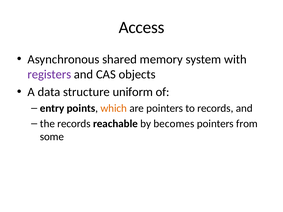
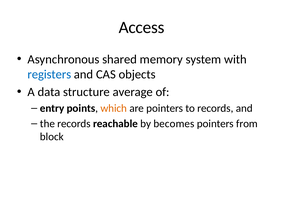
registers colour: purple -> blue
uniform: uniform -> average
some: some -> block
